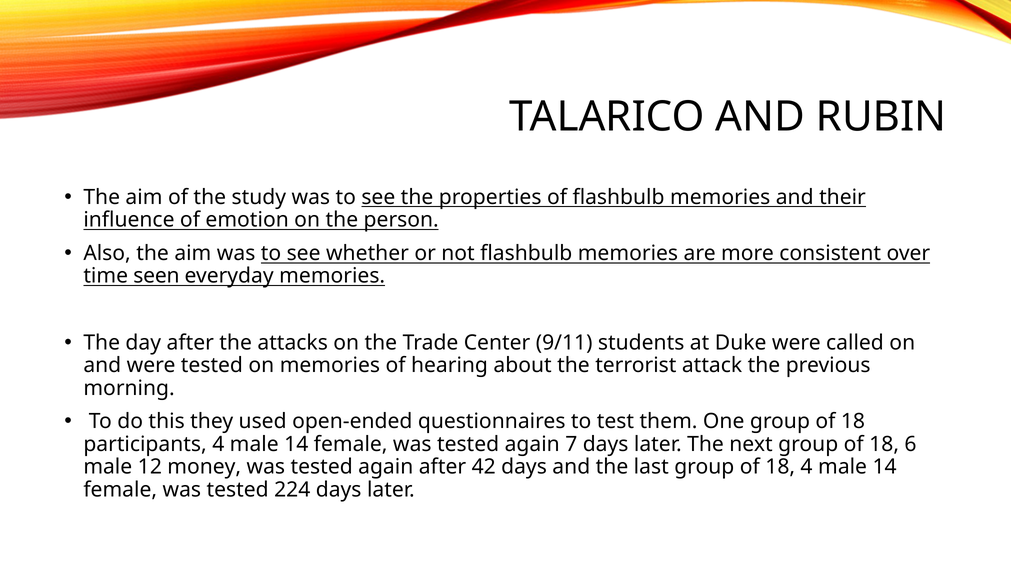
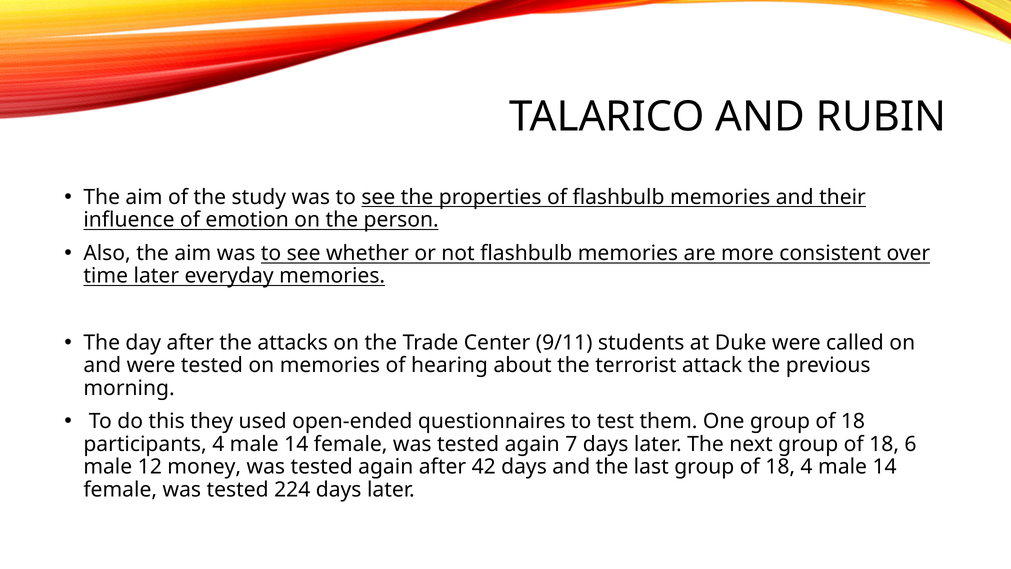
time seen: seen -> later
